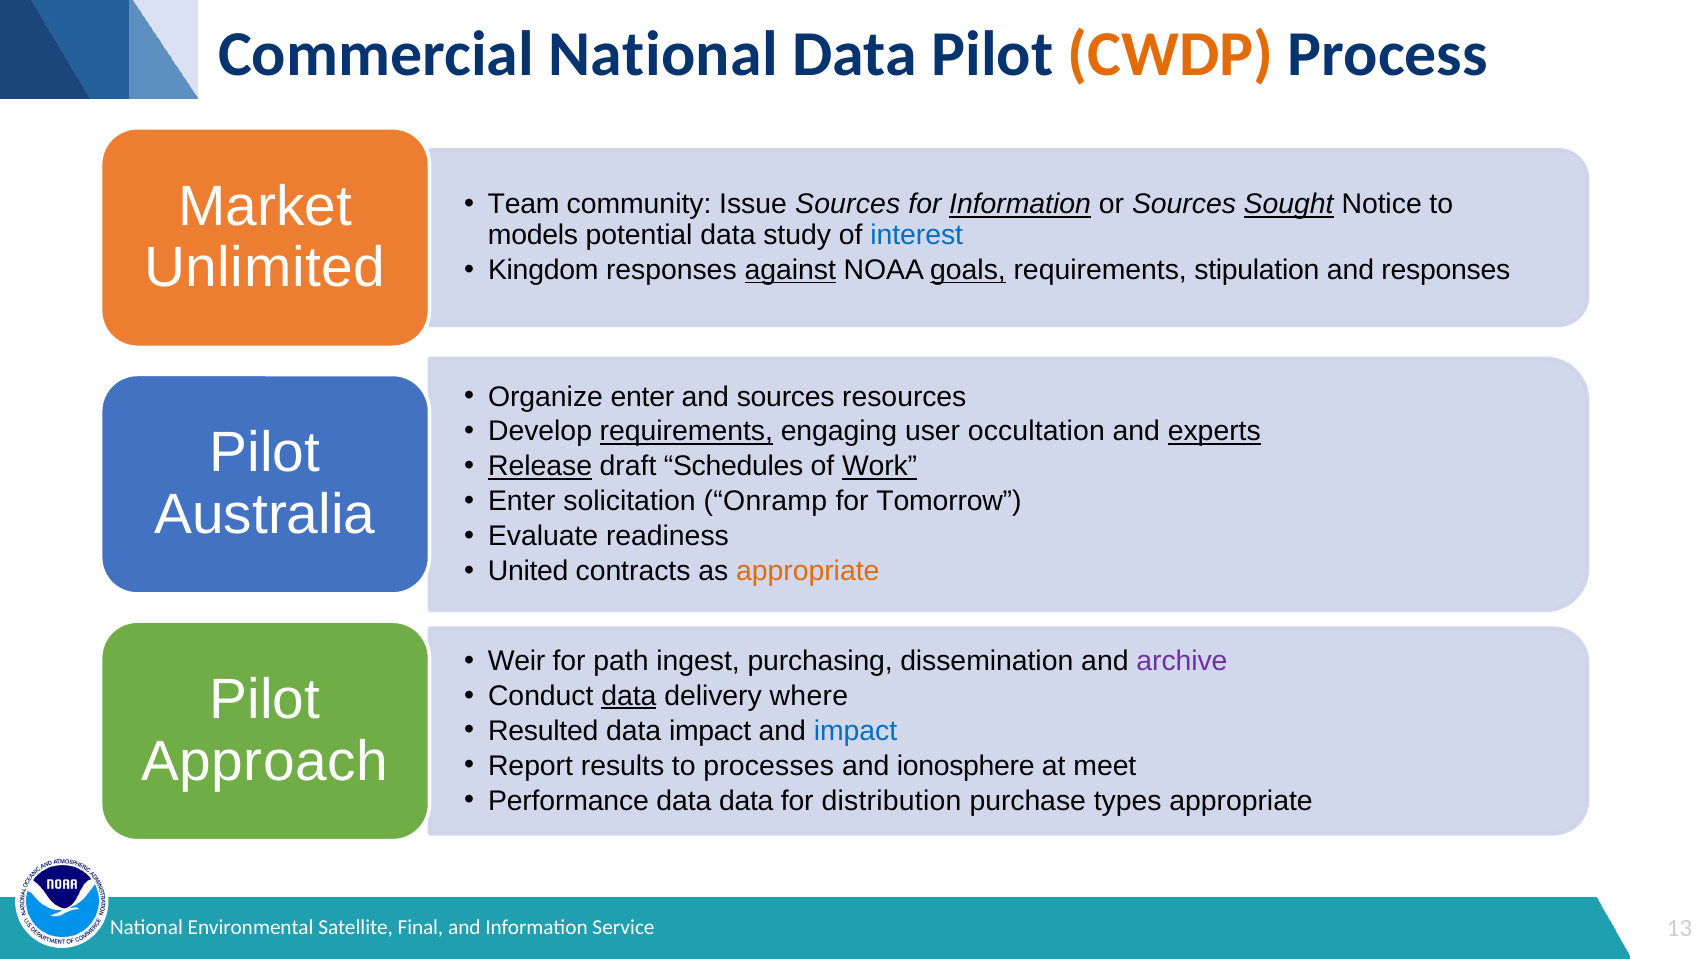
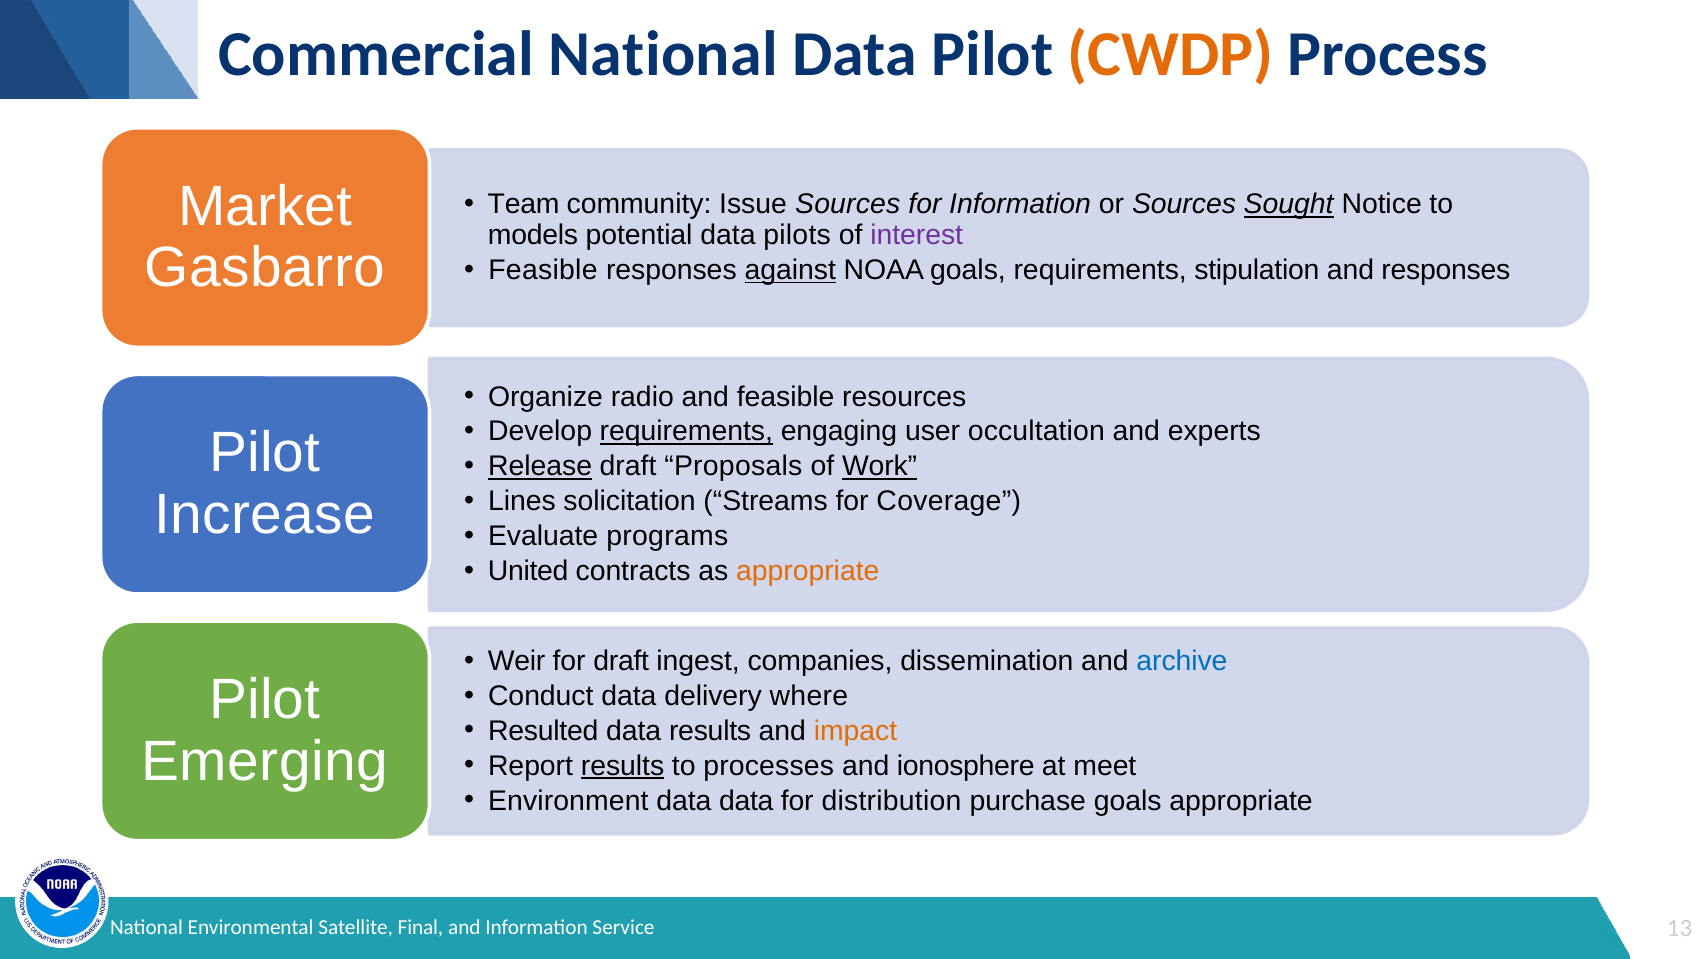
Information at (1020, 205) underline: present -> none
study: study -> pilots
interest colour: blue -> purple
Unlimited: Unlimited -> Gasbarro
Kingdom at (543, 270): Kingdom -> Feasible
goals at (968, 270) underline: present -> none
Organize enter: enter -> radio
and sources: sources -> feasible
experts underline: present -> none
Schedules: Schedules -> Proposals
Enter at (522, 502): Enter -> Lines
Onramp: Onramp -> Streams
Tomorrow: Tomorrow -> Coverage
Australia: Australia -> Increase
readiness: readiness -> programs
for path: path -> draft
purchasing: purchasing -> companies
archive colour: purple -> blue
data at (629, 696) underline: present -> none
data impact: impact -> results
impact at (855, 731) colour: blue -> orange
Approach: Approach -> Emerging
results at (623, 766) underline: none -> present
Performance: Performance -> Environment
purchase types: types -> goals
